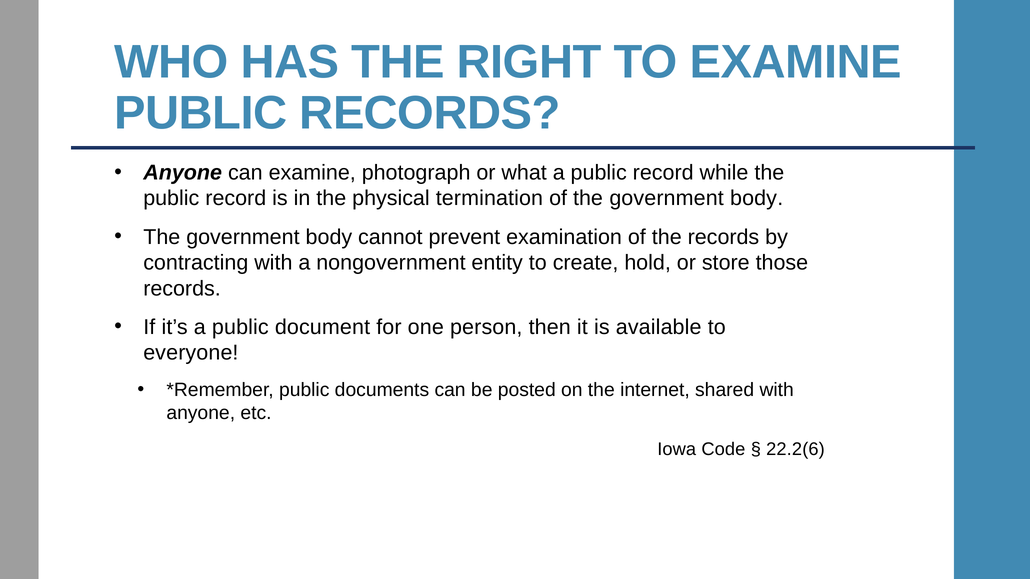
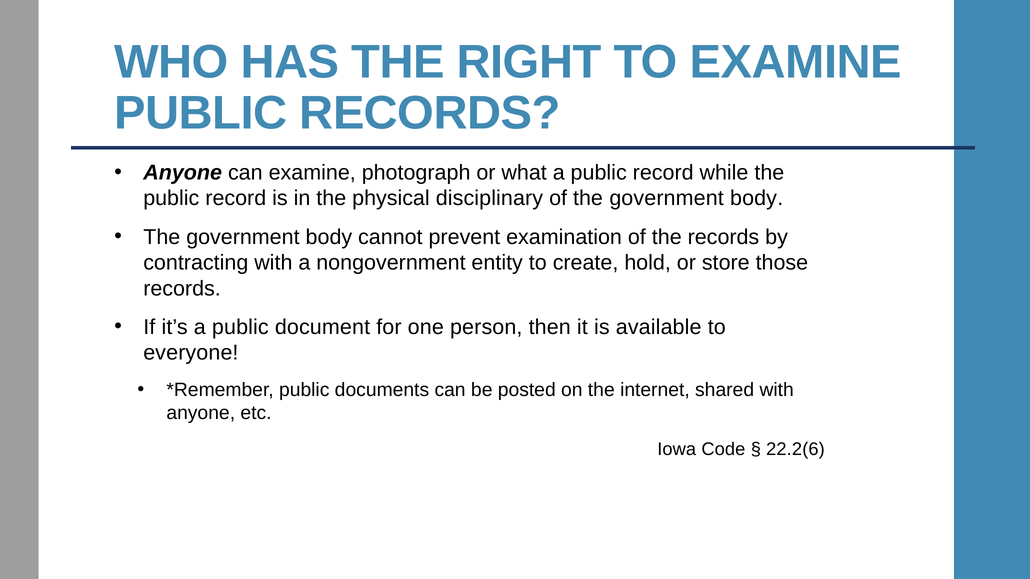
termination: termination -> disciplinary
